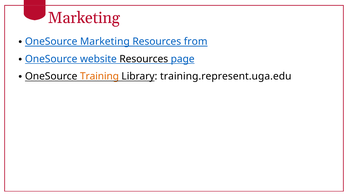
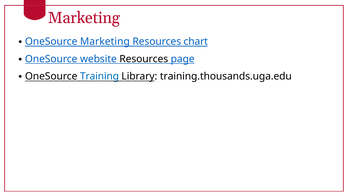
from: from -> chart
Training colour: orange -> blue
training.represent.uga.edu: training.represent.uga.edu -> training.thousands.uga.edu
